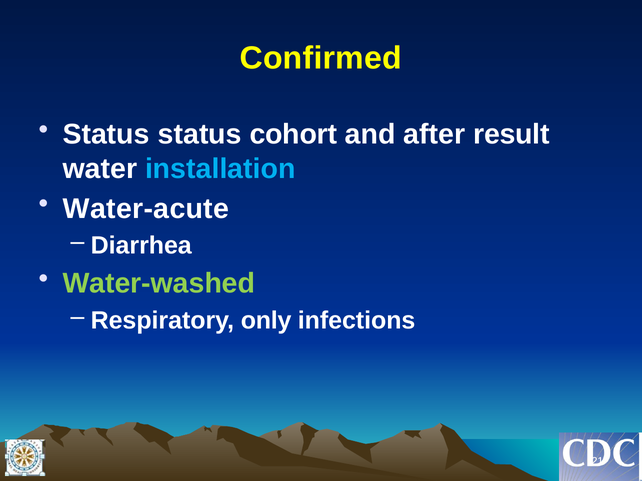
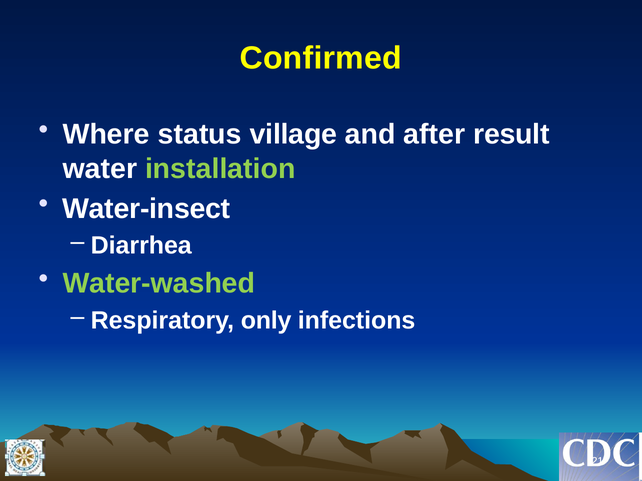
Status at (106, 135): Status -> Where
cohort: cohort -> village
installation colour: light blue -> light green
Water-acute: Water-acute -> Water-insect
